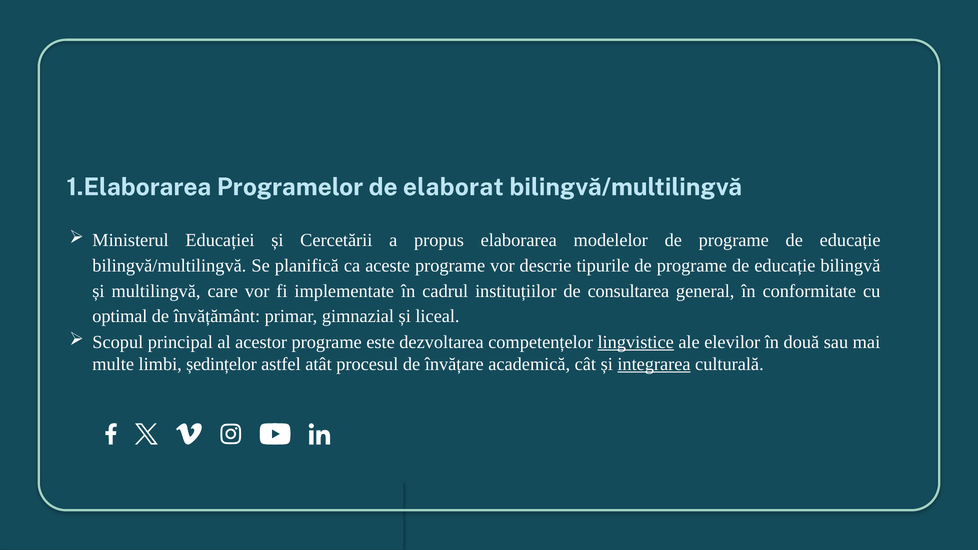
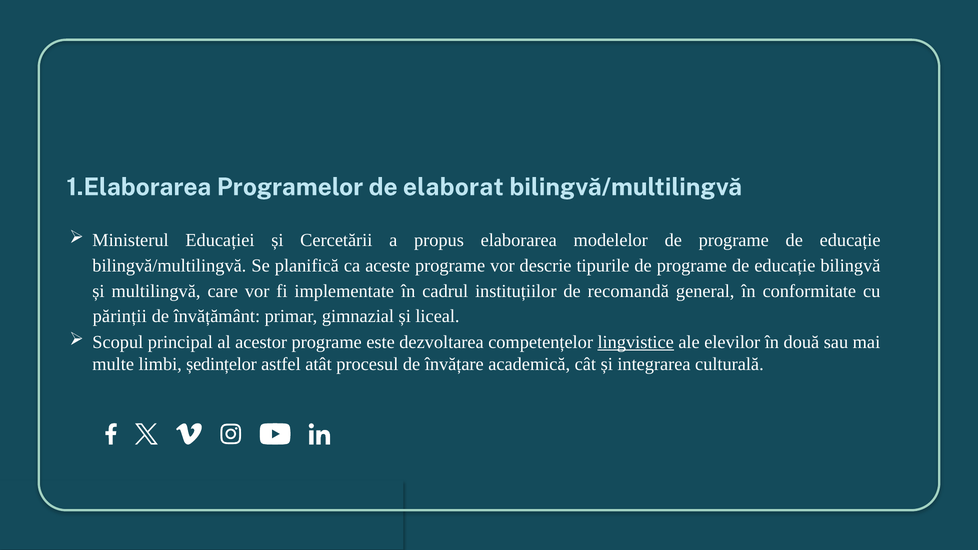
consultarea: consultarea -> recomandă
optimal: optimal -> părinții
integrarea underline: present -> none
